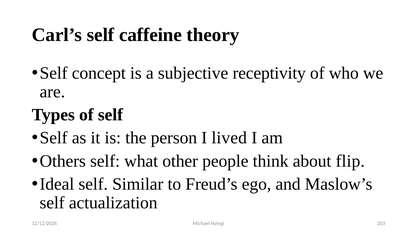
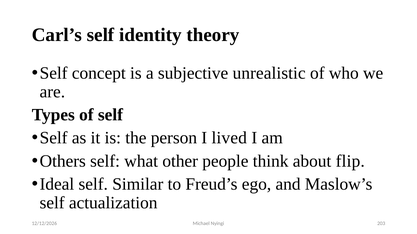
caffeine: caffeine -> identity
receptivity: receptivity -> unrealistic
